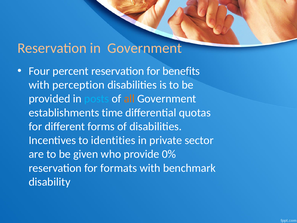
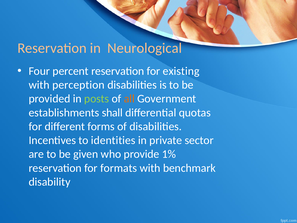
in Government: Government -> Neurological
benefits: benefits -> existing
posts colour: light blue -> light green
time: time -> shall
0%: 0% -> 1%
